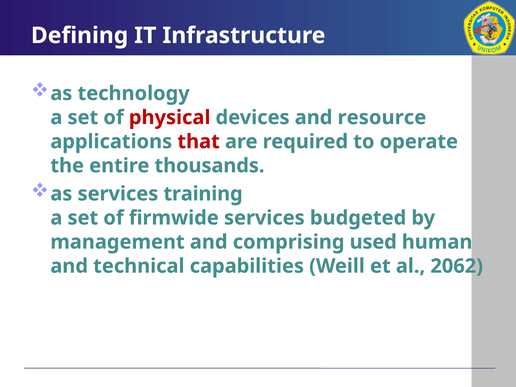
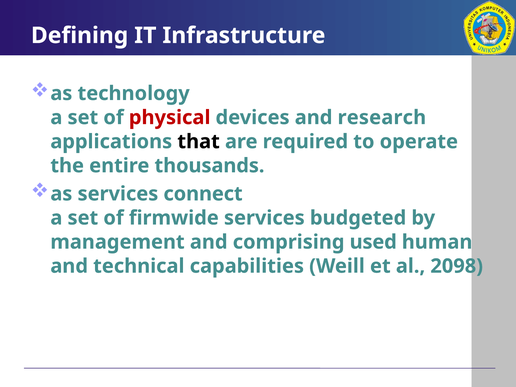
resource: resource -> research
that colour: red -> black
training: training -> connect
2062: 2062 -> 2098
